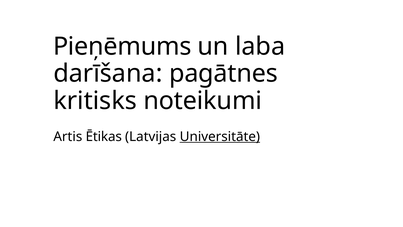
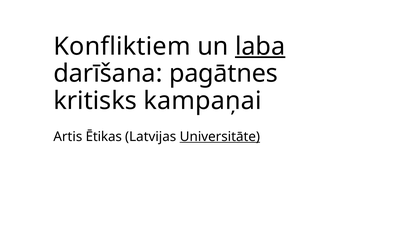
Pieņēmums: Pieņēmums -> Konfliktiem
laba underline: none -> present
noteikumi: noteikumi -> kampaņai
